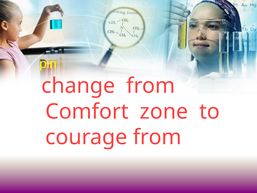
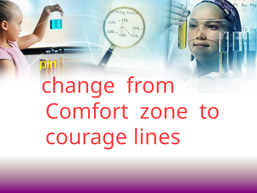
courage from: from -> lines
